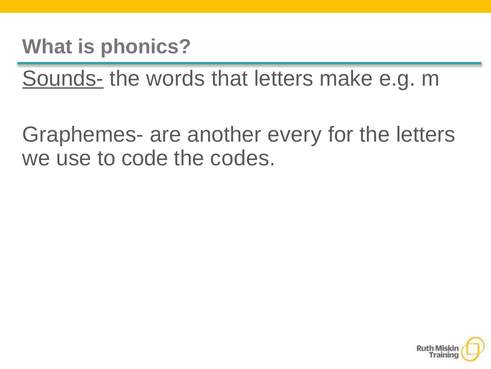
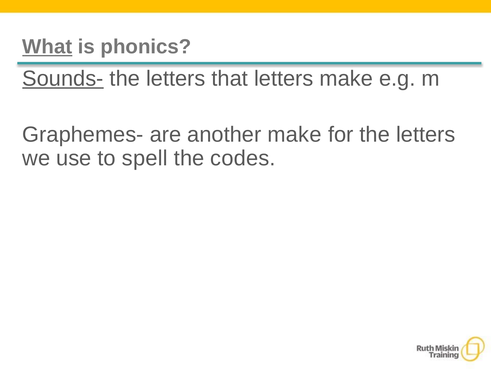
What underline: none -> present
words at (176, 78): words -> letters
another every: every -> make
code: code -> spell
